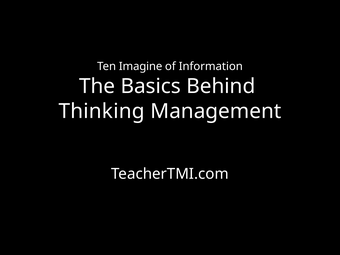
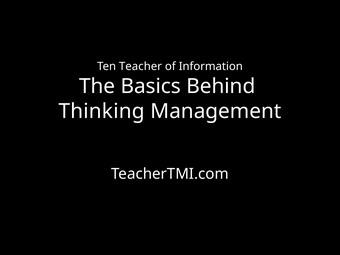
Imagine: Imagine -> Teacher
